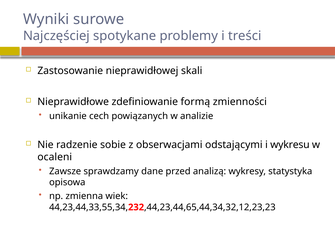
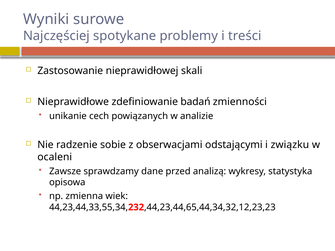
formą: formą -> badań
wykresu: wykresu -> związku
